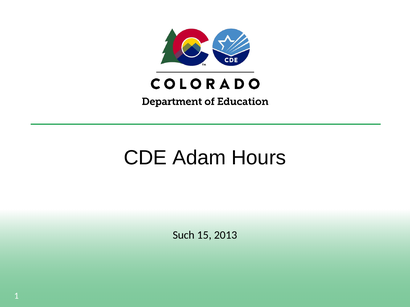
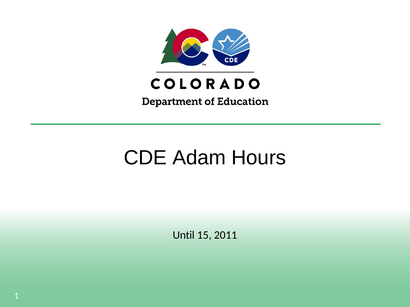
Such: Such -> Until
2013: 2013 -> 2011
